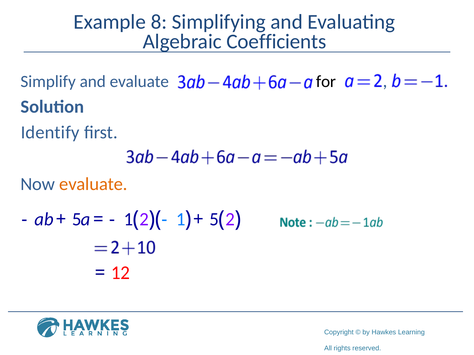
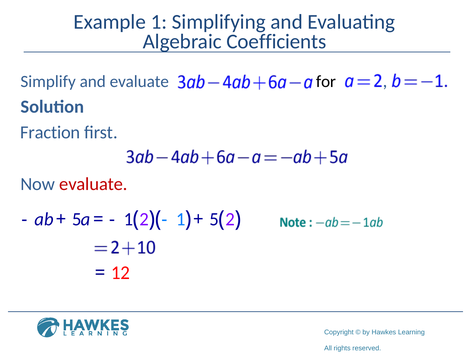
Example 8: 8 -> 1
Identify: Identify -> Fraction
evaluate at (93, 184) colour: orange -> red
